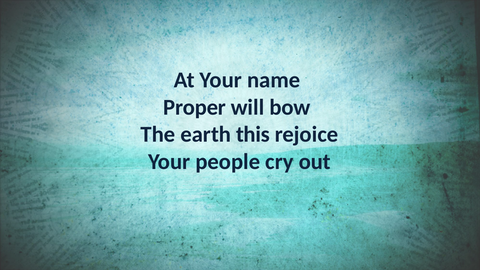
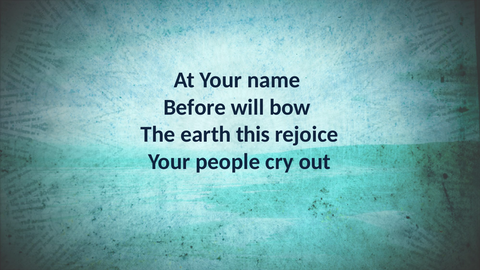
Proper: Proper -> Before
